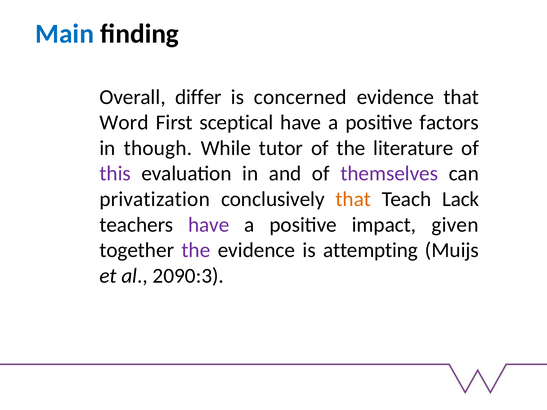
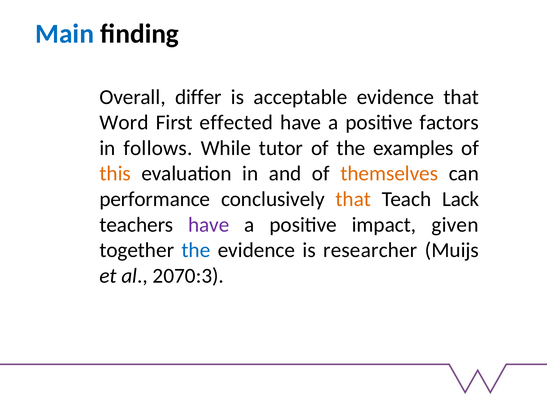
concerned: concerned -> acceptable
sceptical: sceptical -> effected
though: though -> follows
literature: literature -> examples
this colour: purple -> orange
themselves colour: purple -> orange
privatization: privatization -> performance
the at (196, 250) colour: purple -> blue
attempting: attempting -> researcher
2090:3: 2090:3 -> 2070:3
